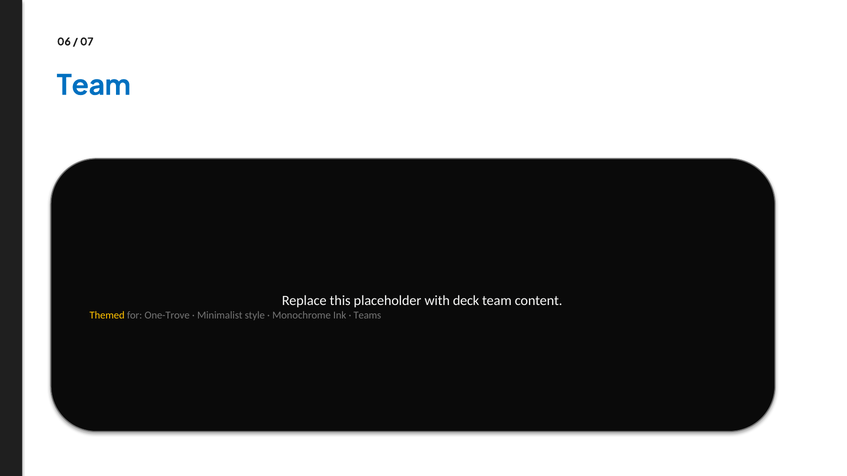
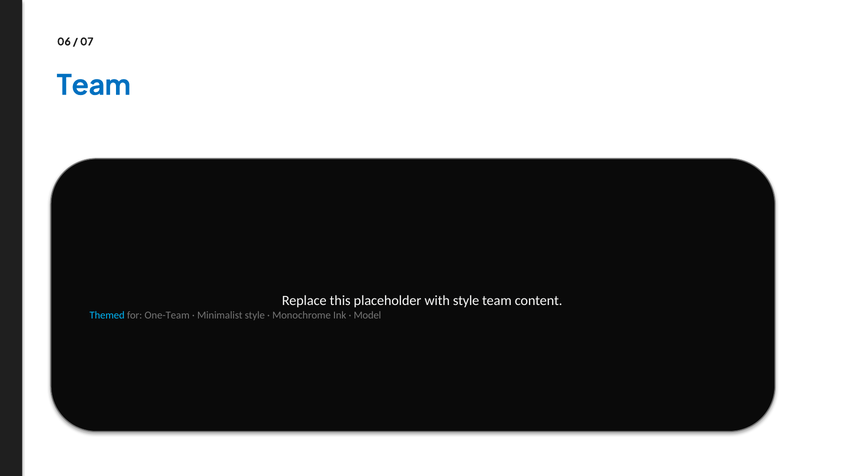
with deck: deck -> style
Themed colour: yellow -> light blue
One-Trove: One-Trove -> One-Team
Teams: Teams -> Model
